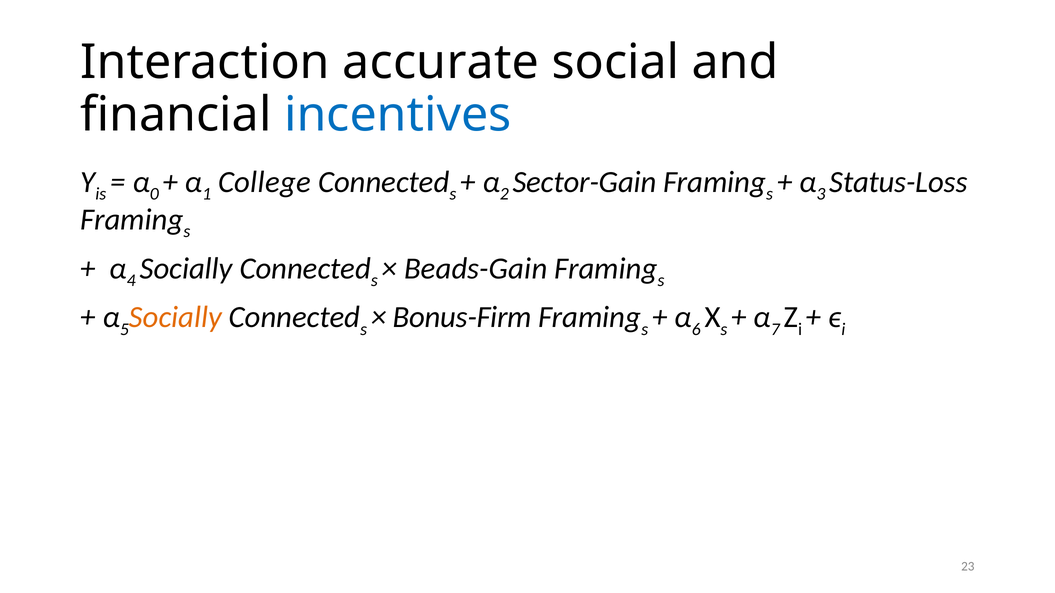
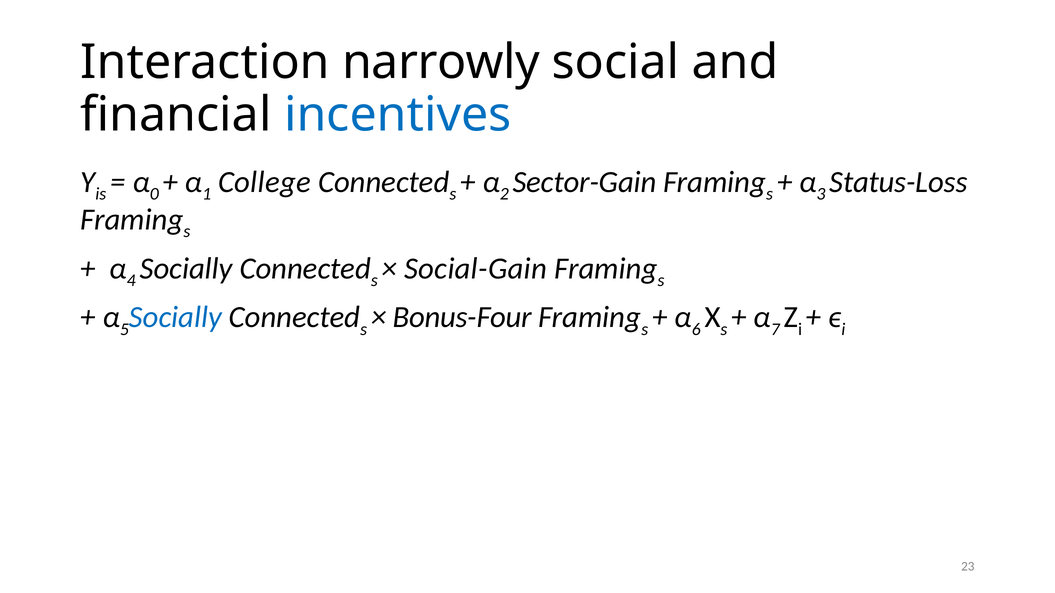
accurate: accurate -> narrowly
Beads-Gain: Beads-Gain -> Social-Gain
Socially at (175, 317) colour: orange -> blue
Bonus-Firm: Bonus-Firm -> Bonus-Four
